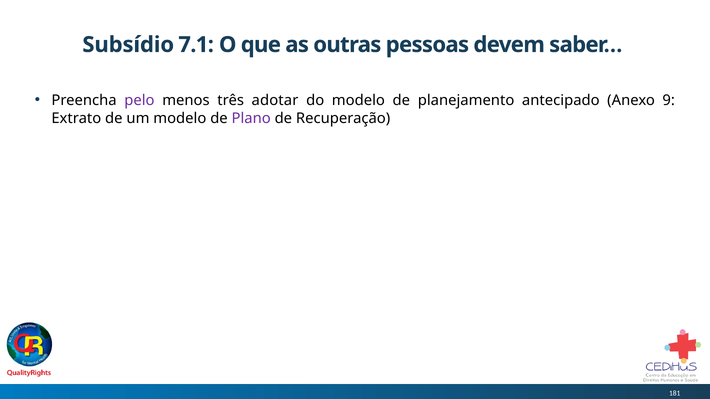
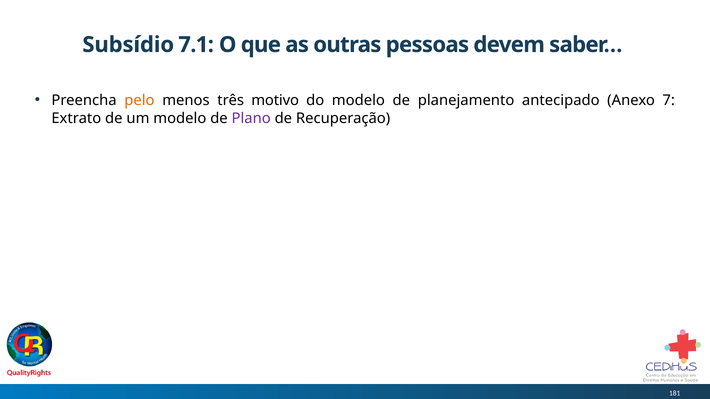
pelo colour: purple -> orange
adotar: adotar -> motivo
9: 9 -> 7
